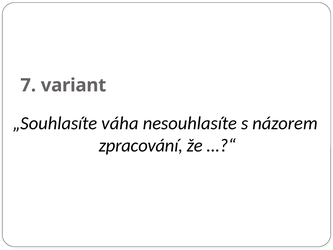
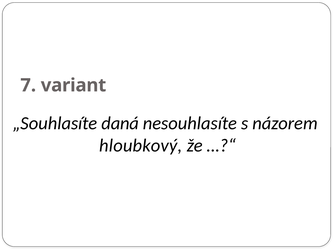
váha: váha -> daná
zpracování: zpracování -> hloubkový
